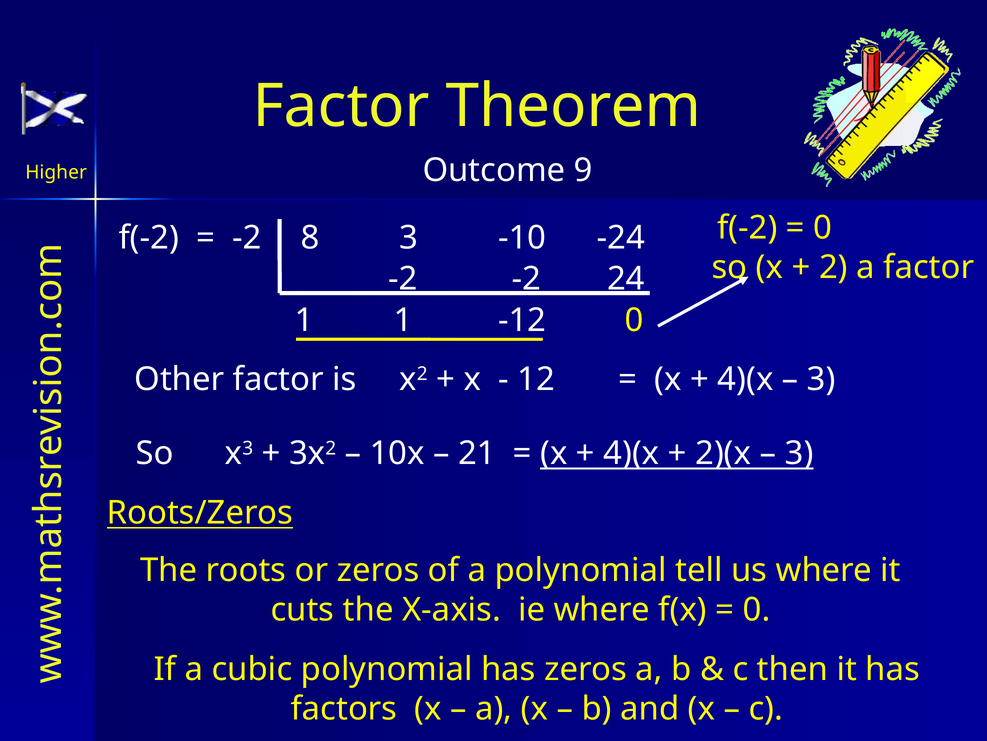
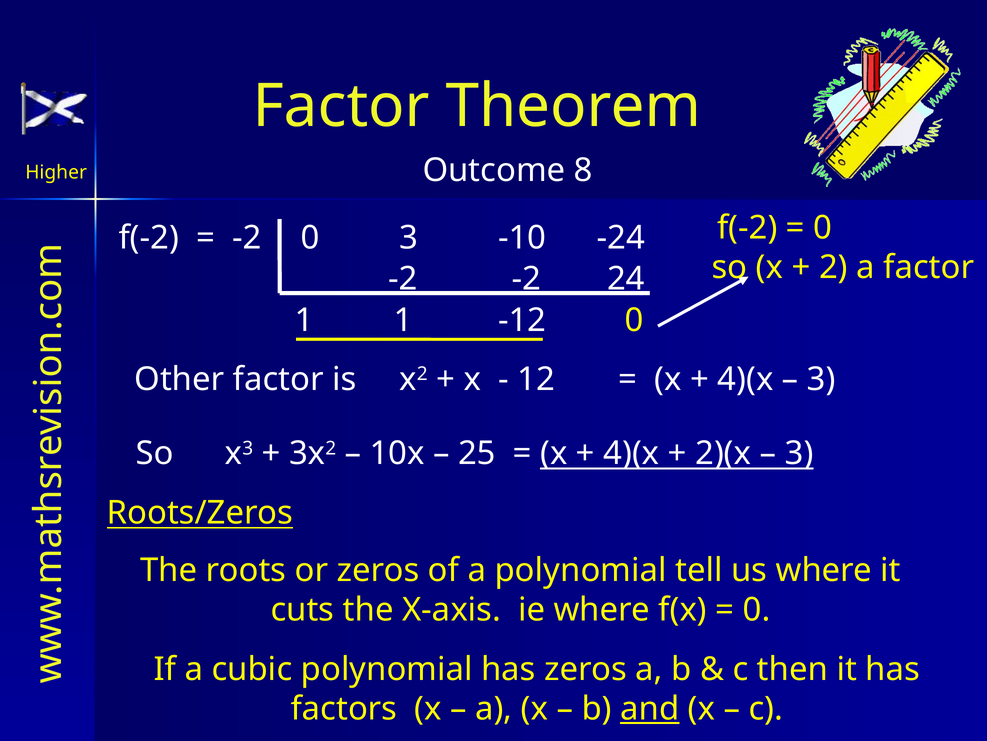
9: 9 -> 8
-2 8: 8 -> 0
21: 21 -> 25
and underline: none -> present
